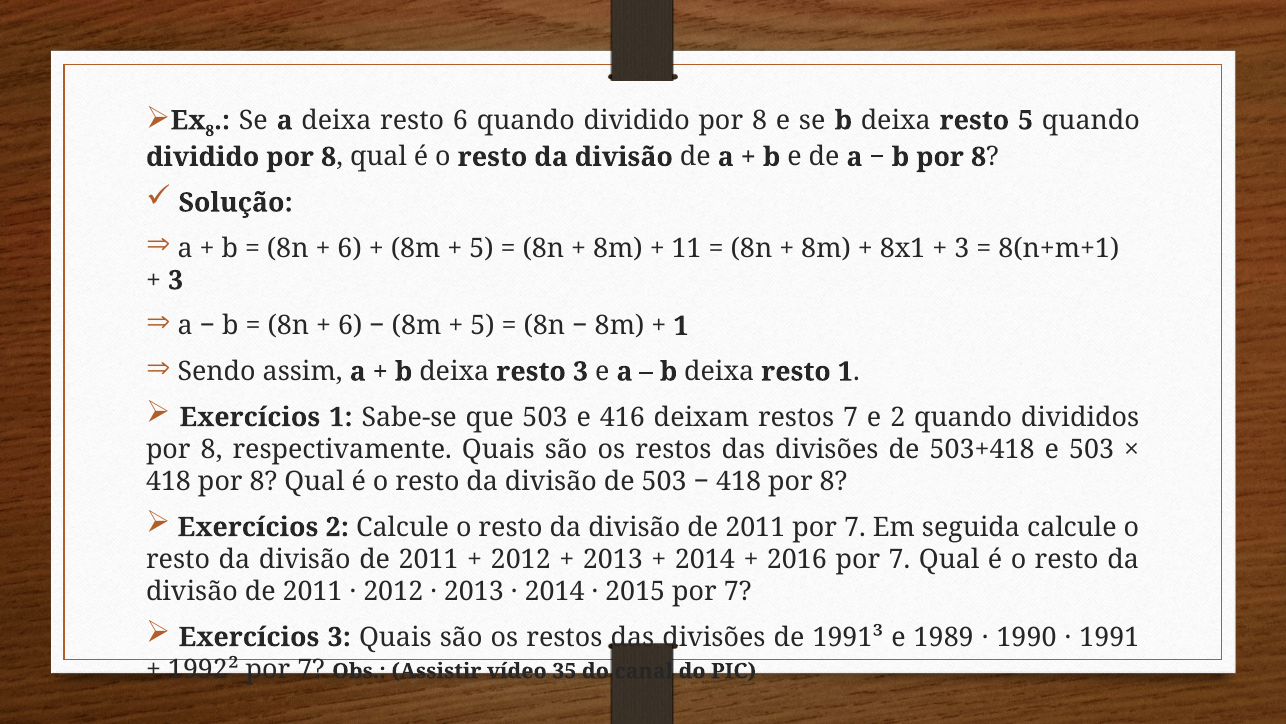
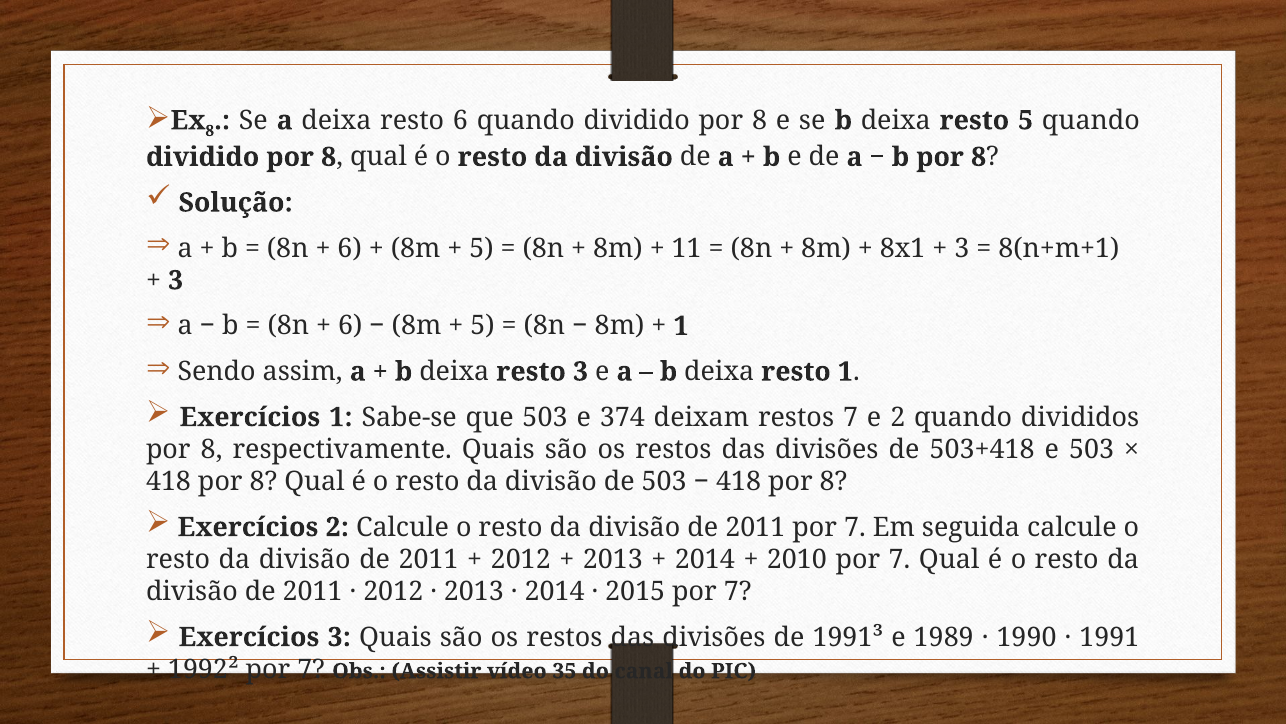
416: 416 -> 374
2016: 2016 -> 2010
